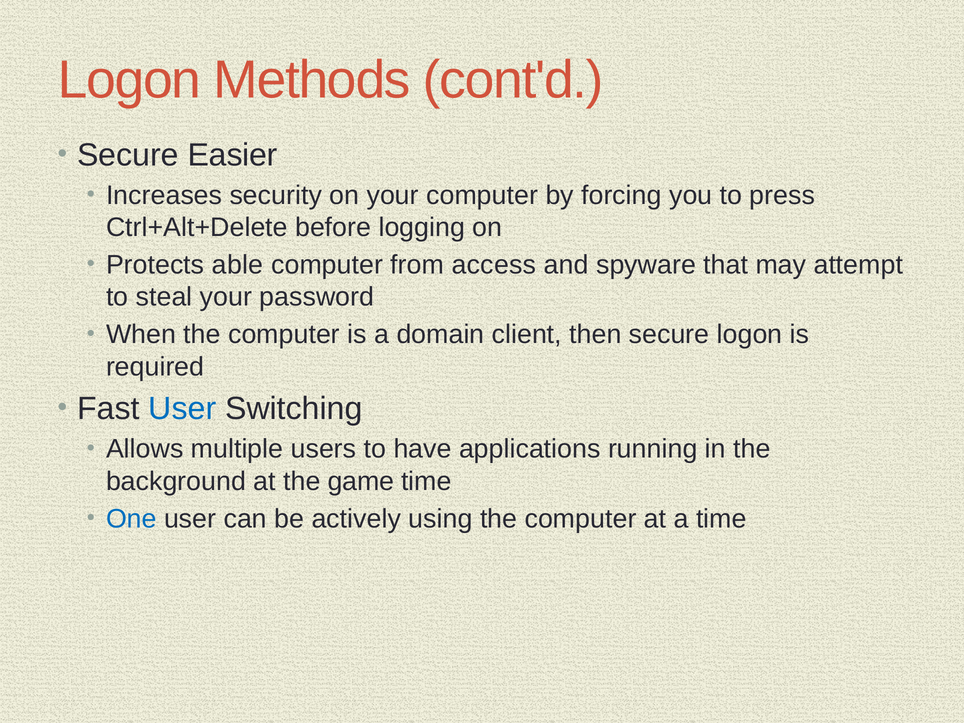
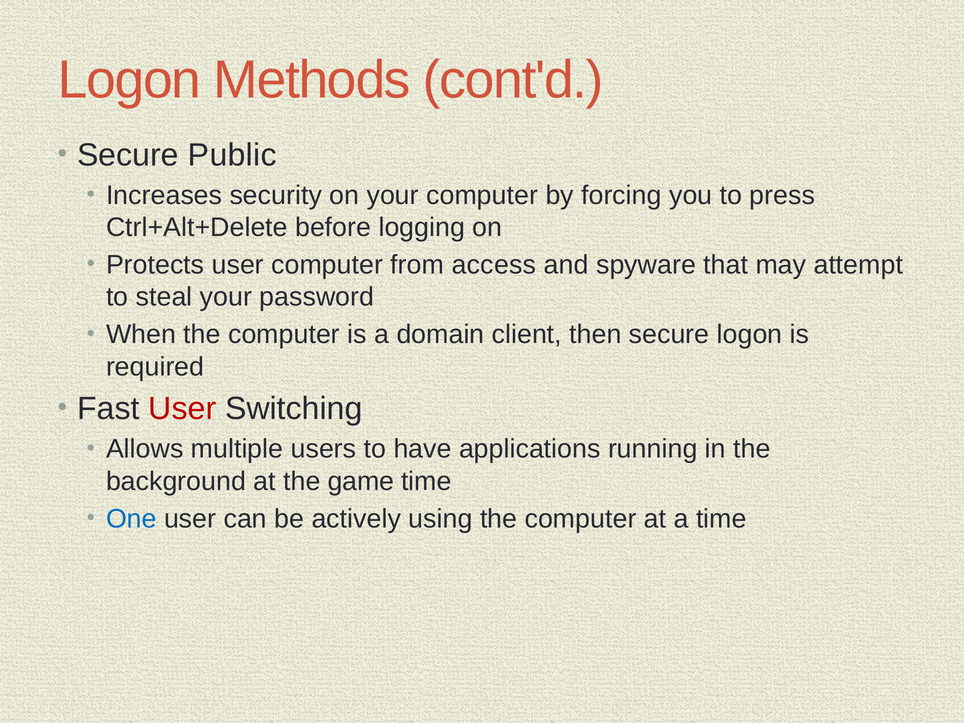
Easier: Easier -> Public
Protects able: able -> user
User at (182, 409) colour: blue -> red
